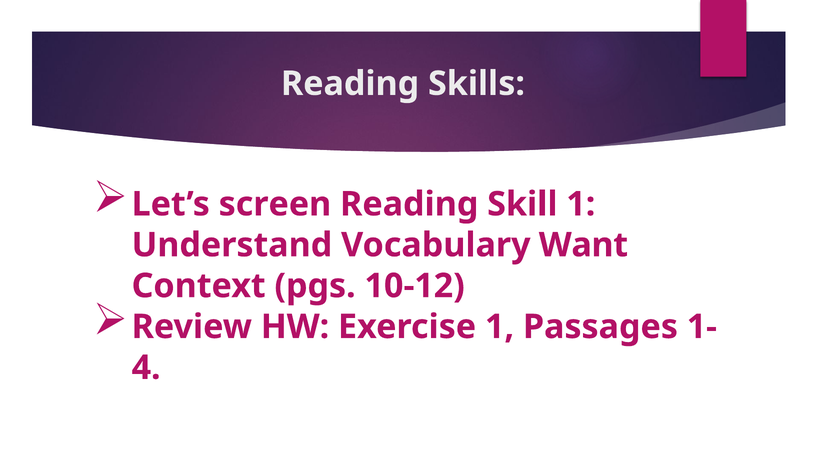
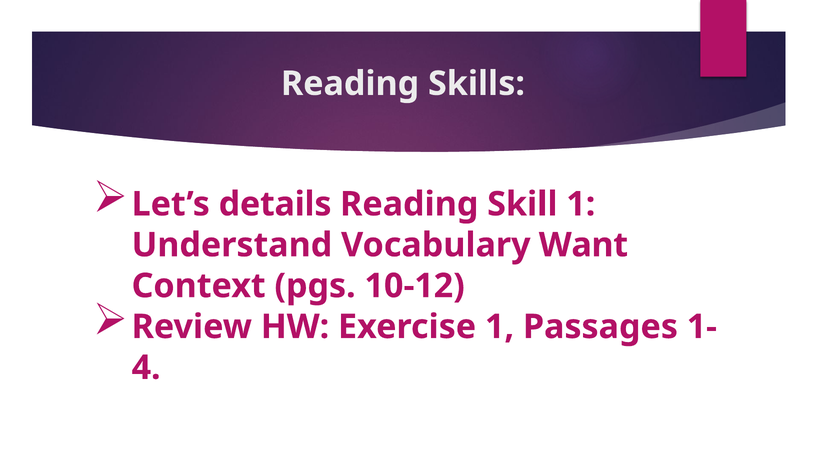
screen: screen -> details
